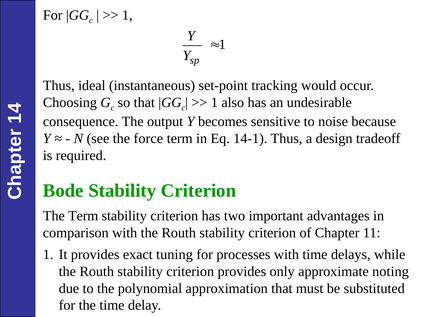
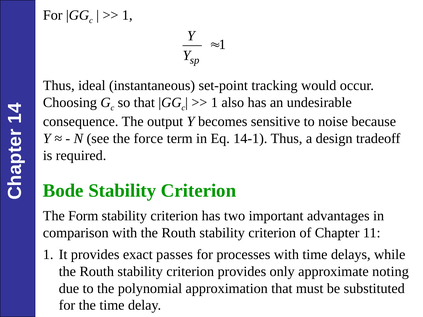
The Term: Term -> Form
tuning: tuning -> passes
